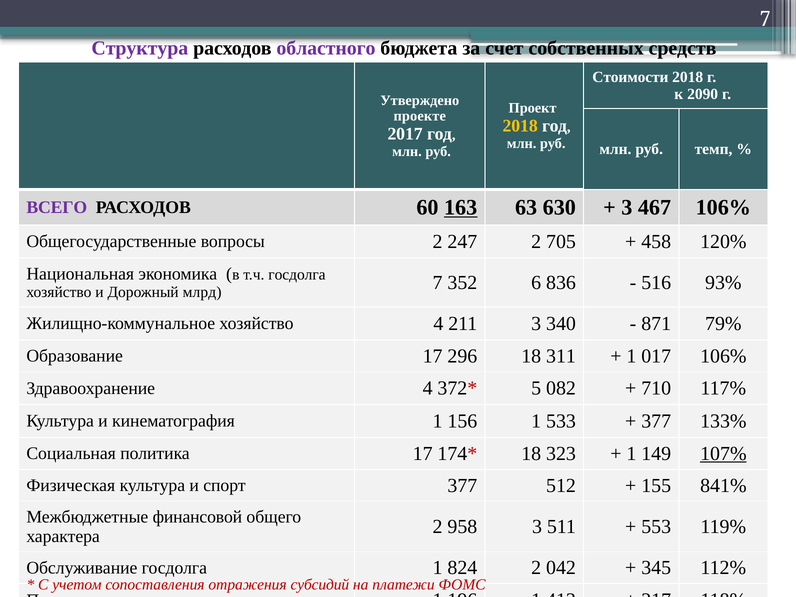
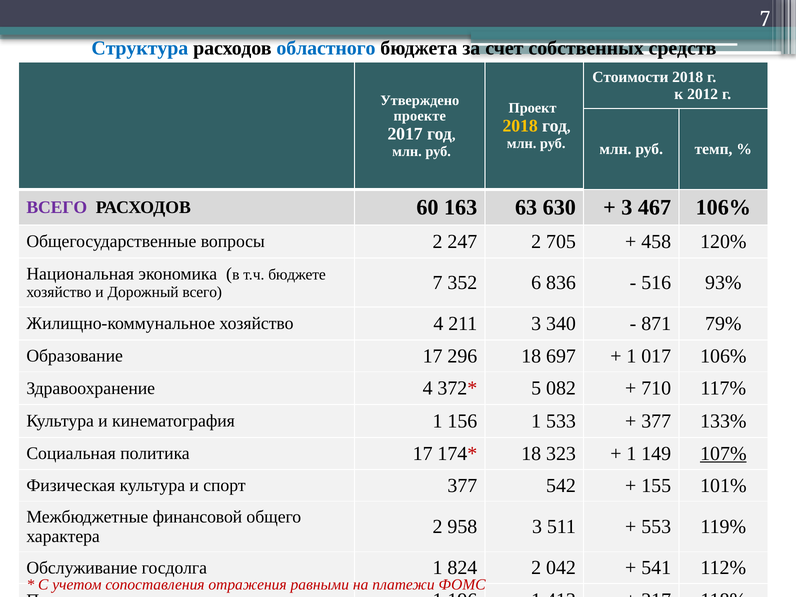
Структура colour: purple -> blue
областного colour: purple -> blue
2090: 2090 -> 2012
163 underline: present -> none
т.ч госдолга: госдолга -> бюджете
Дорожный млрд: млрд -> всего
311: 311 -> 697
512: 512 -> 542
841%: 841% -> 101%
345: 345 -> 541
субсидий: субсидий -> равными
